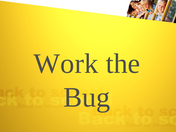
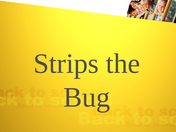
Work: Work -> Strips
